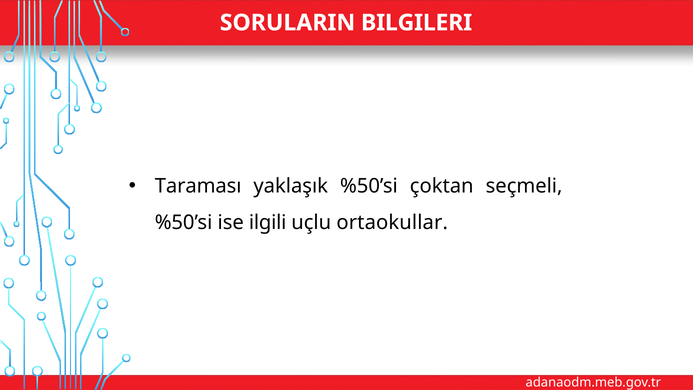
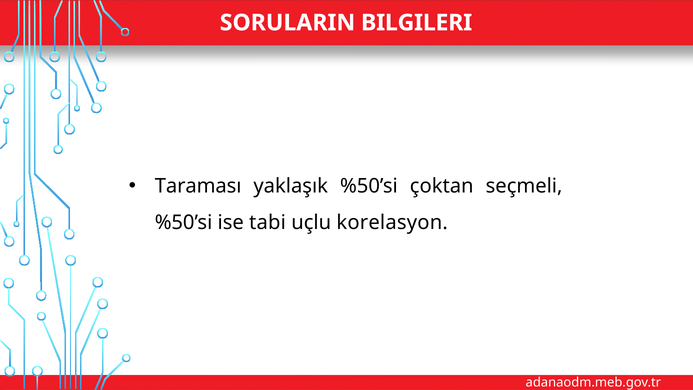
ilgili: ilgili -> tabi
ortaokullar: ortaokullar -> korelasyon
